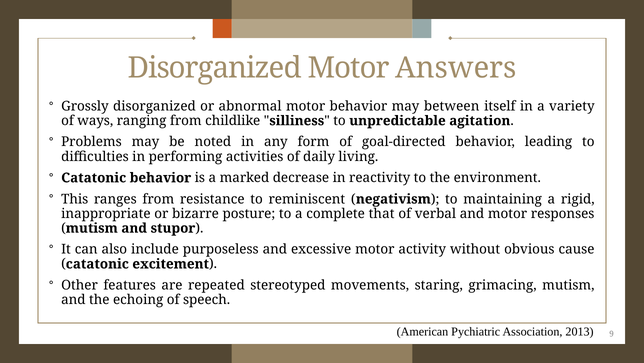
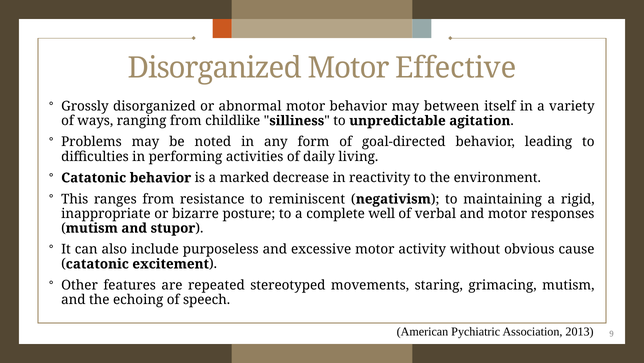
Answers: Answers -> Effective
that: that -> well
